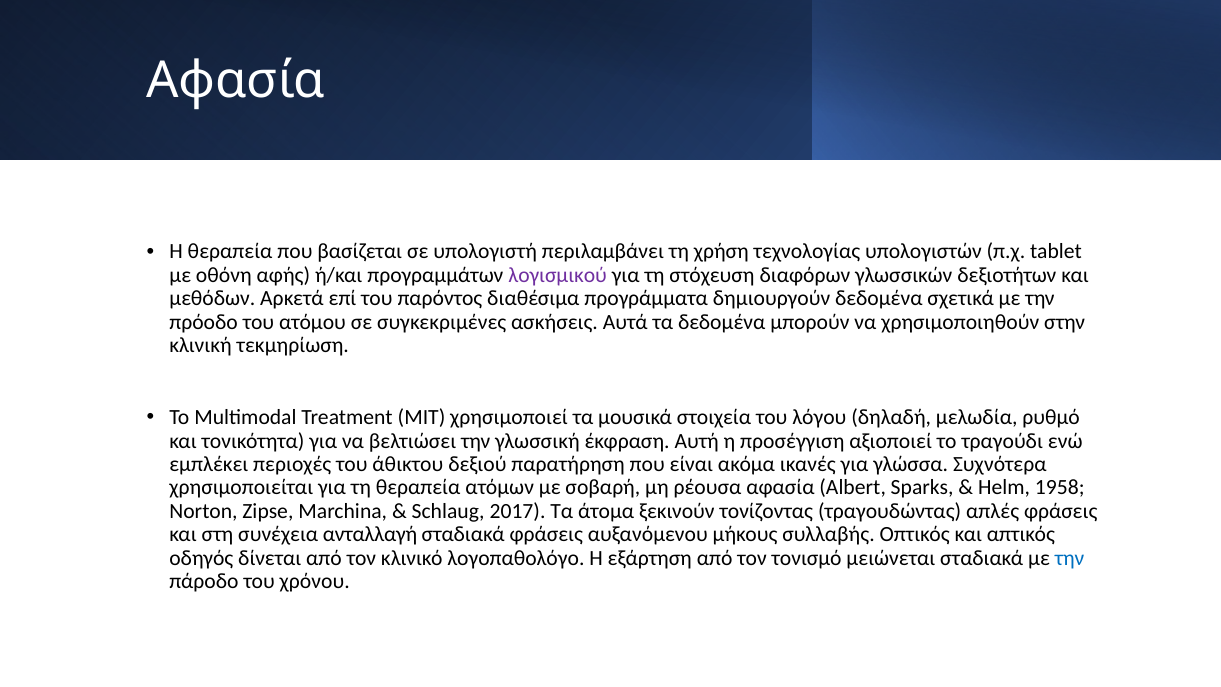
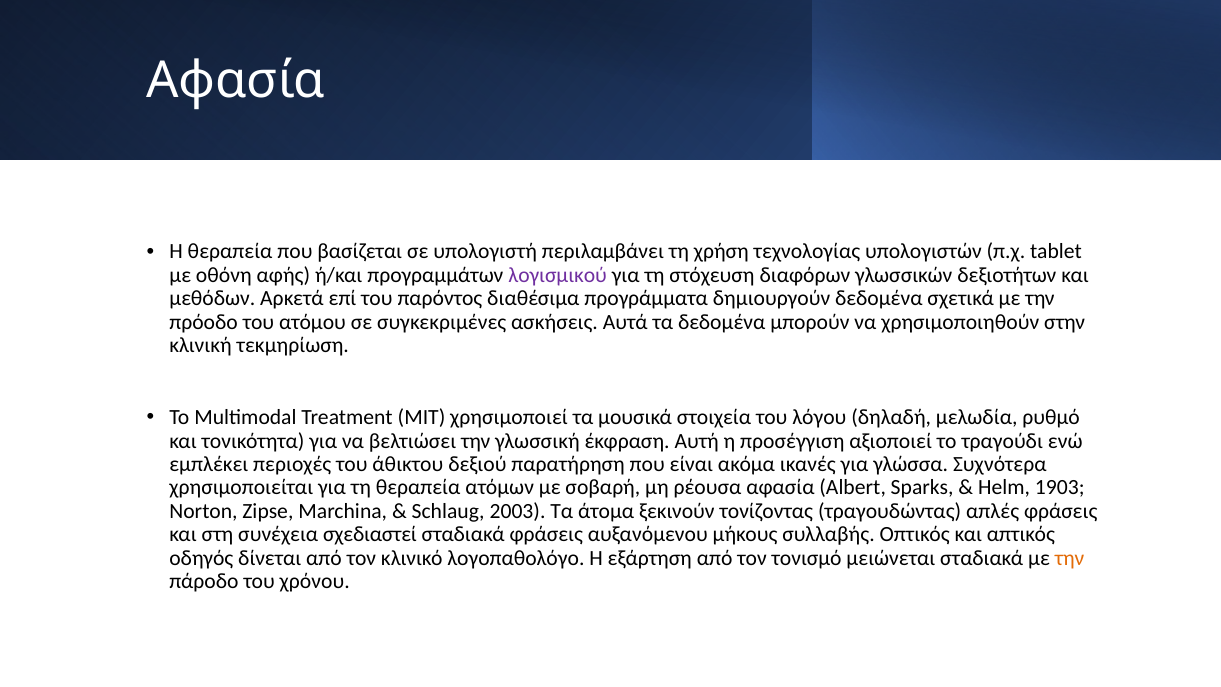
1958: 1958 -> 1903
2017: 2017 -> 2003
ανταλλαγή: ανταλλαγή -> σχεδιαστεί
την at (1070, 558) colour: blue -> orange
